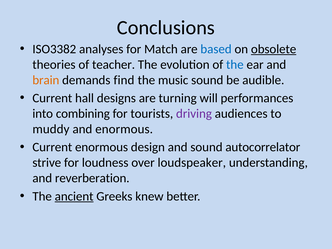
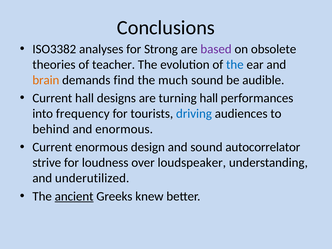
Match: Match -> Strong
based colour: blue -> purple
obsolete underline: present -> none
music: music -> much
turning will: will -> hall
combining: combining -> frequency
driving colour: purple -> blue
muddy: muddy -> behind
reverberation: reverberation -> underutilized
